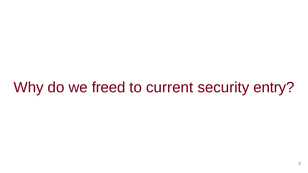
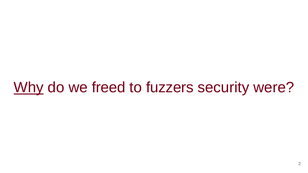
Why underline: none -> present
current: current -> fuzzers
entry: entry -> were
